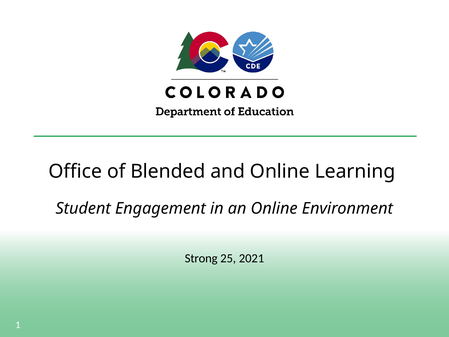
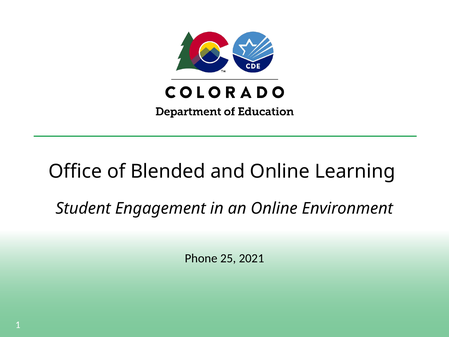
Strong: Strong -> Phone
